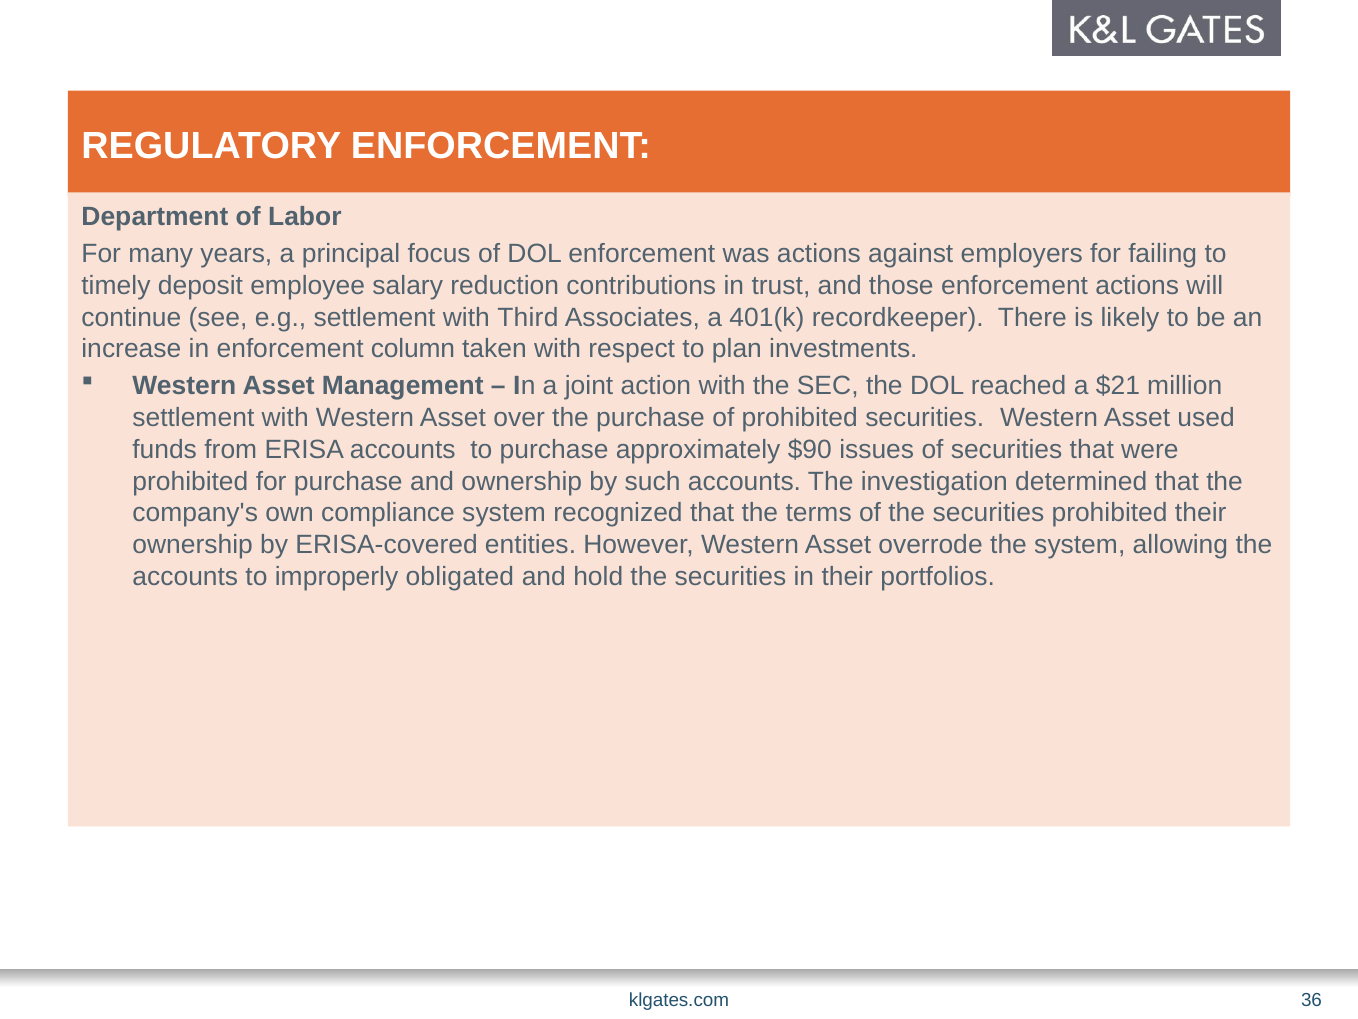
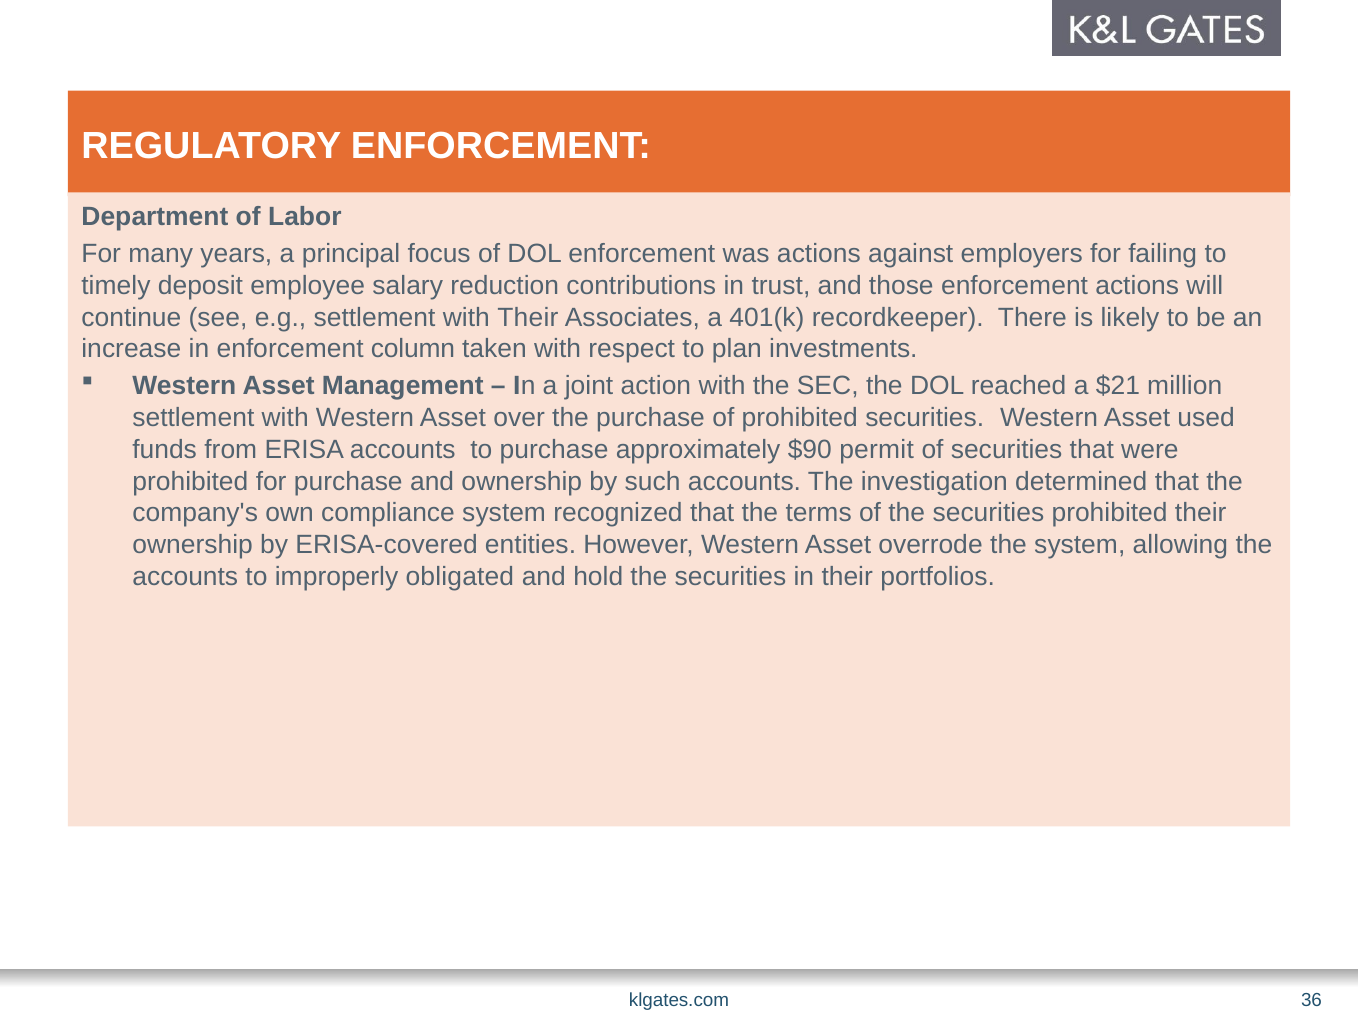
with Third: Third -> Their
issues: issues -> permit
